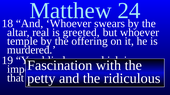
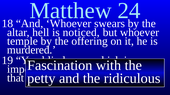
real: real -> hell
greeted: greeted -> noticed
